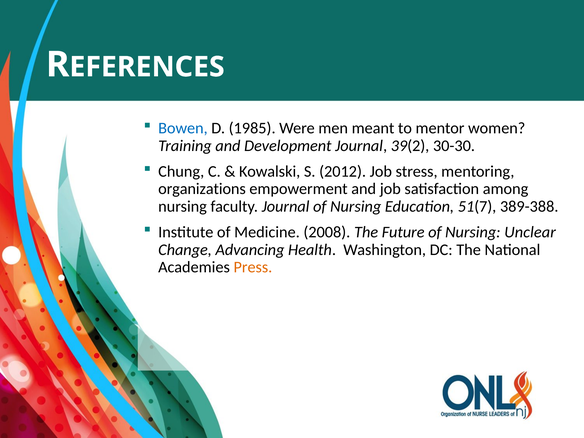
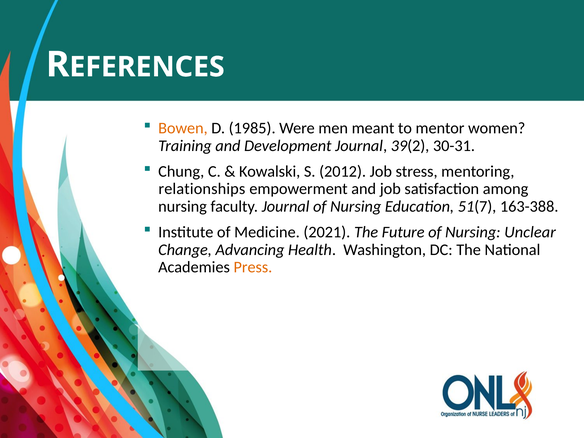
Bowen colour: blue -> orange
30-30: 30-30 -> 30-31
organizations: organizations -> relationships
389-388: 389-388 -> 163-388
2008: 2008 -> 2021
